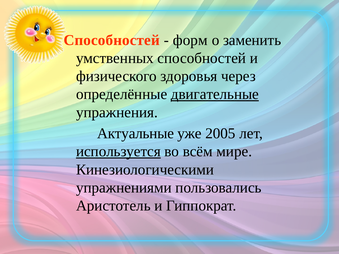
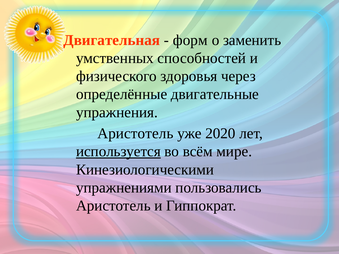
Способностей at (112, 40): Способностей -> Двигательная
двигательные underline: present -> none
Актуальные at (136, 134): Актуальные -> Аристотель
2005: 2005 -> 2020
